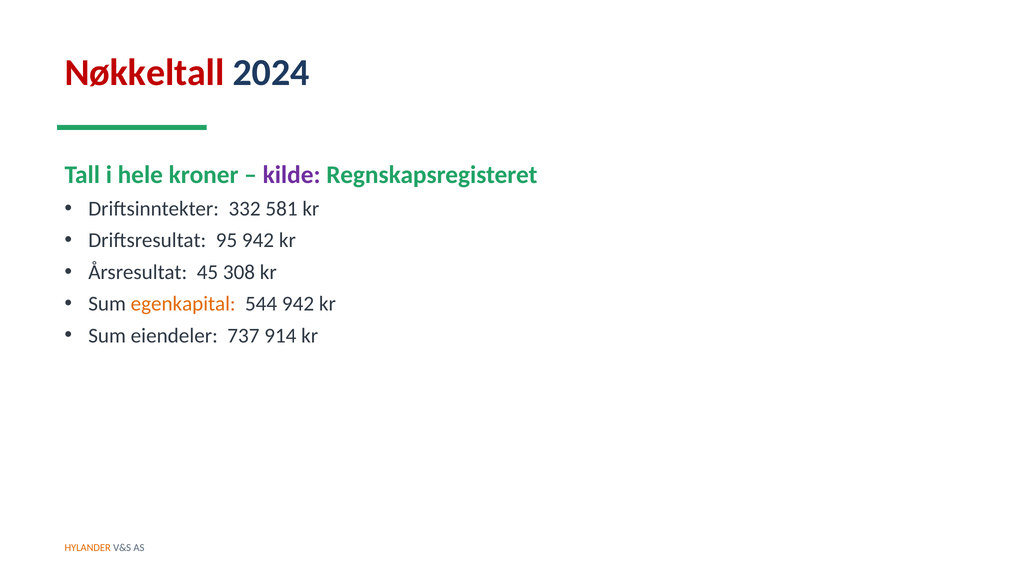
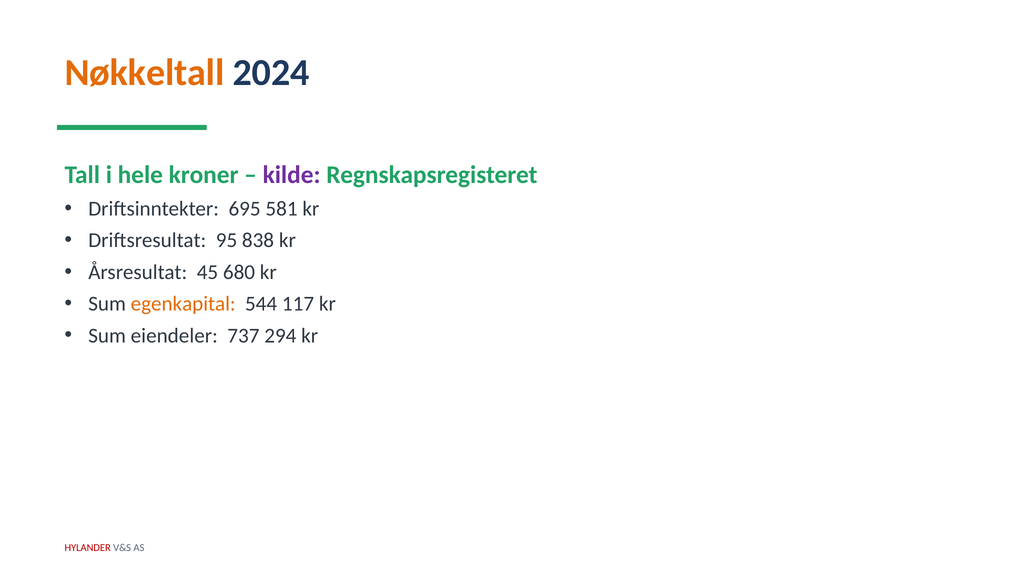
Nøkkeltall colour: red -> orange
332: 332 -> 695
95 942: 942 -> 838
308: 308 -> 680
544 942: 942 -> 117
914: 914 -> 294
HYLANDER colour: orange -> red
